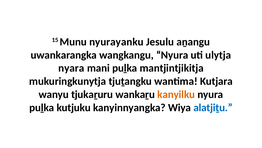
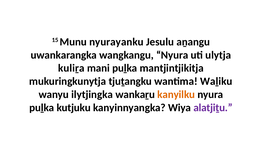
nyara: nyara -> kuliṟa
Kutjara: Kutjara -> Waḻiku
tjukaṟuru: tjukaṟuru -> ilytjingka
alatjiṯu colour: blue -> purple
